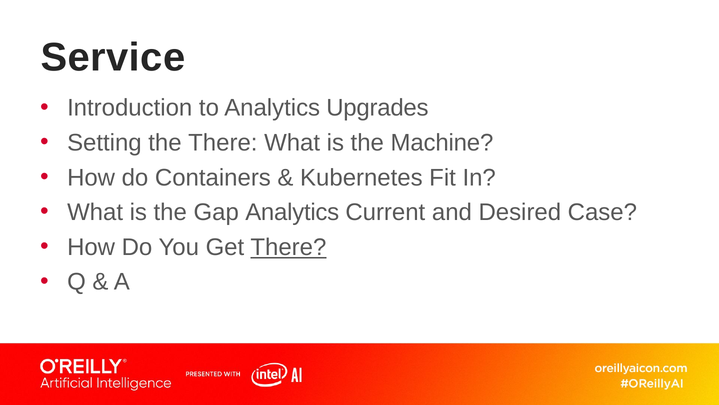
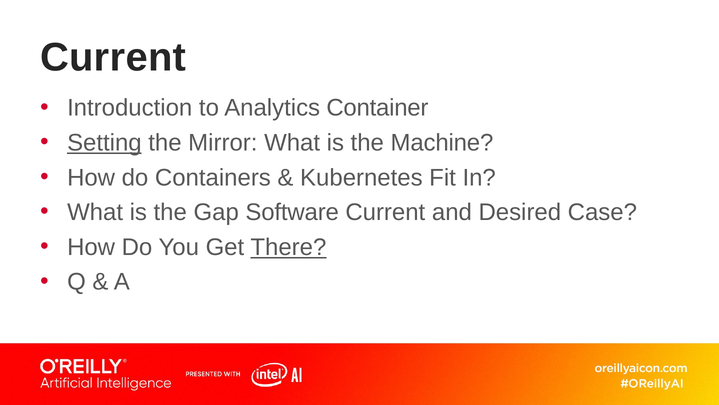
Service at (113, 58): Service -> Current
Upgrades: Upgrades -> Container
Setting underline: none -> present
the There: There -> Mirror
Gap Analytics: Analytics -> Software
